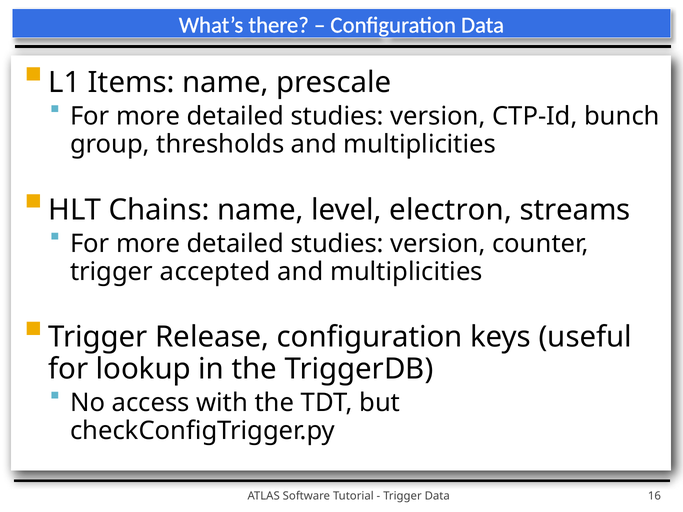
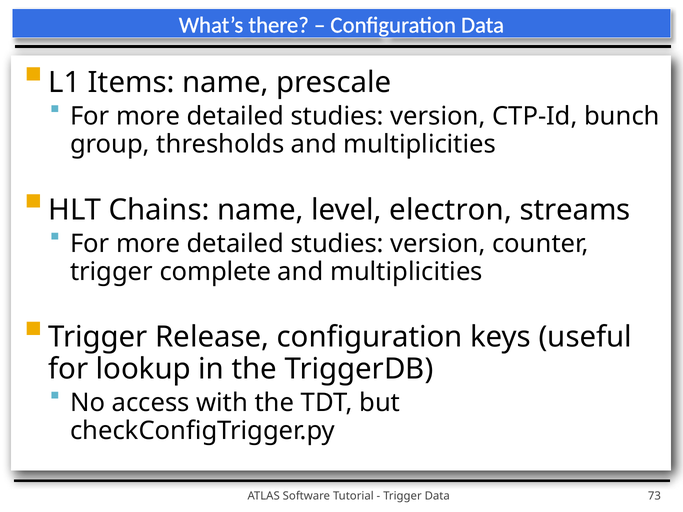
accepted: accepted -> complete
16: 16 -> 73
